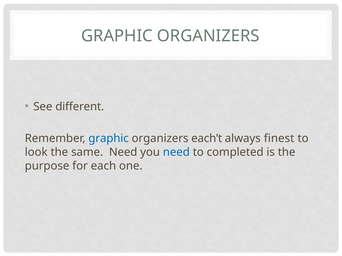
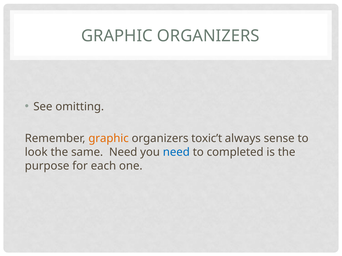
different: different -> omitting
graphic at (109, 139) colour: blue -> orange
each’t: each’t -> toxic’t
finest: finest -> sense
